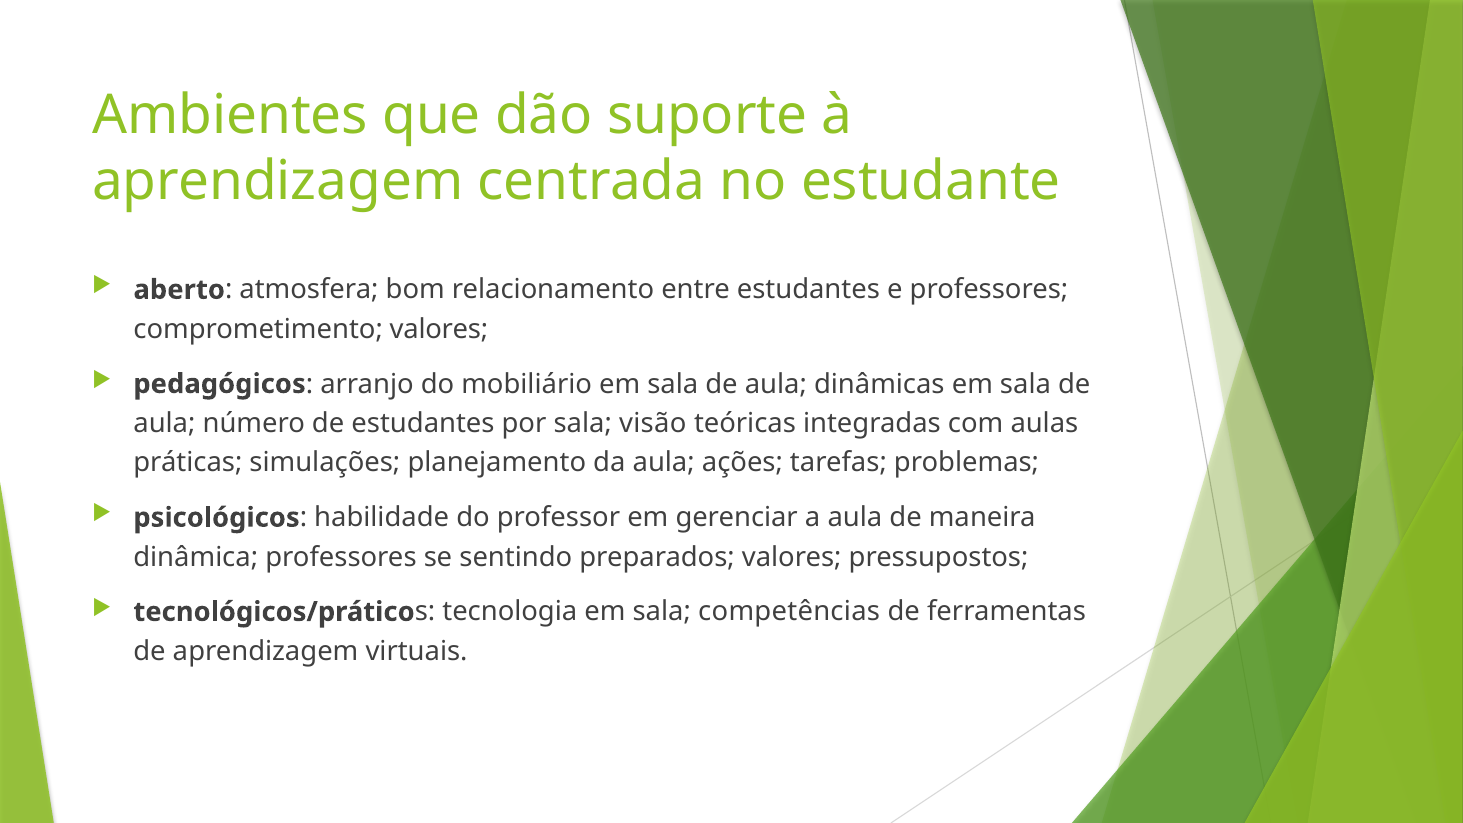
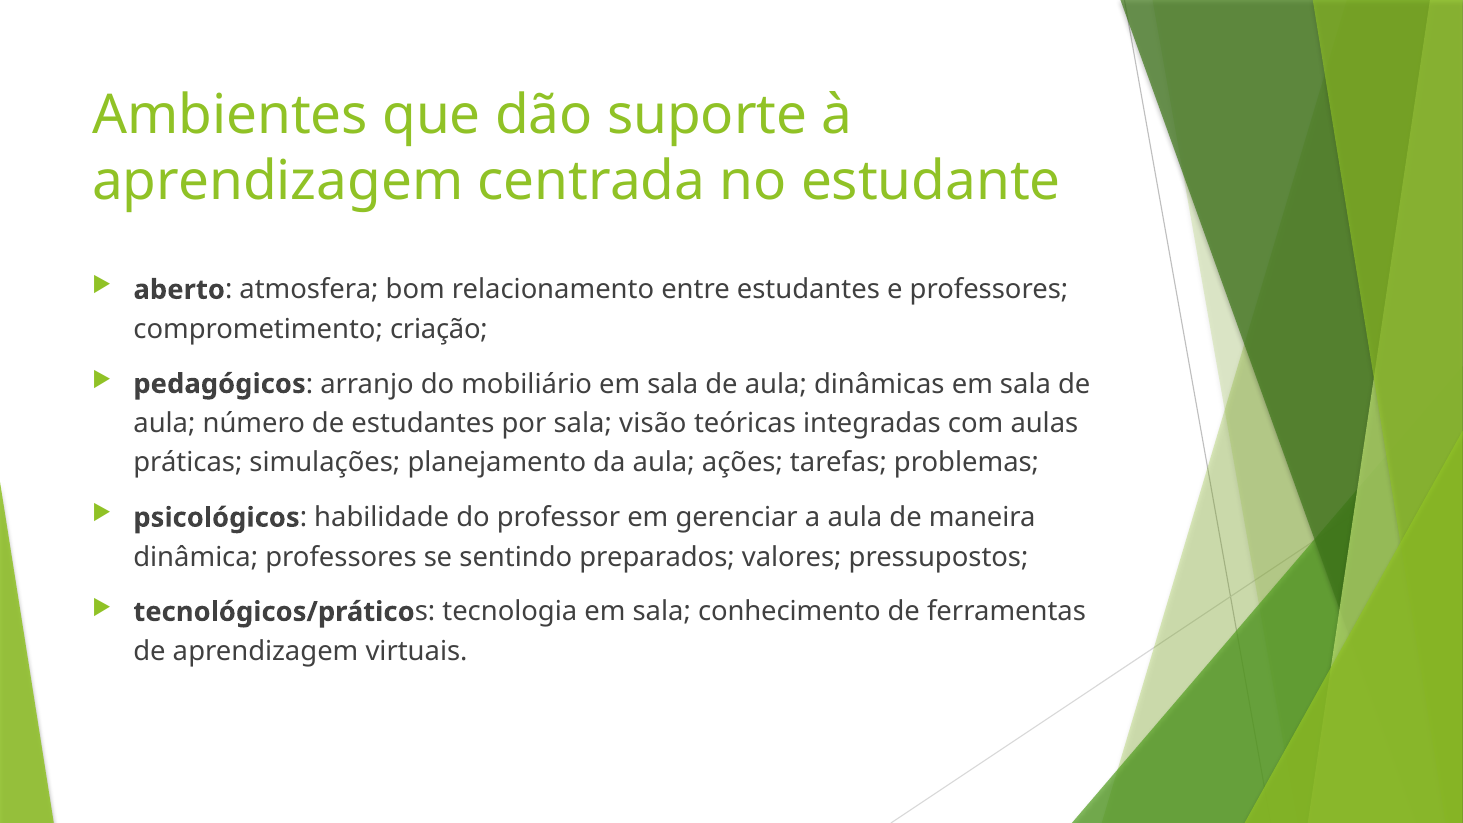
comprometimento valores: valores -> criação
competências: competências -> conhecimento
